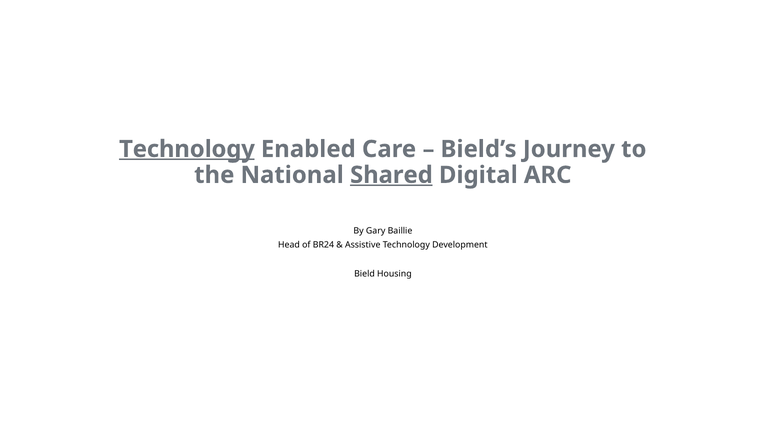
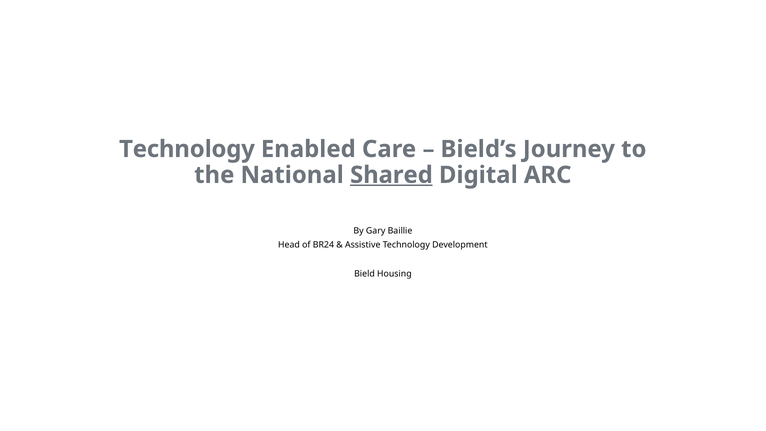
Technology at (187, 149) underline: present -> none
